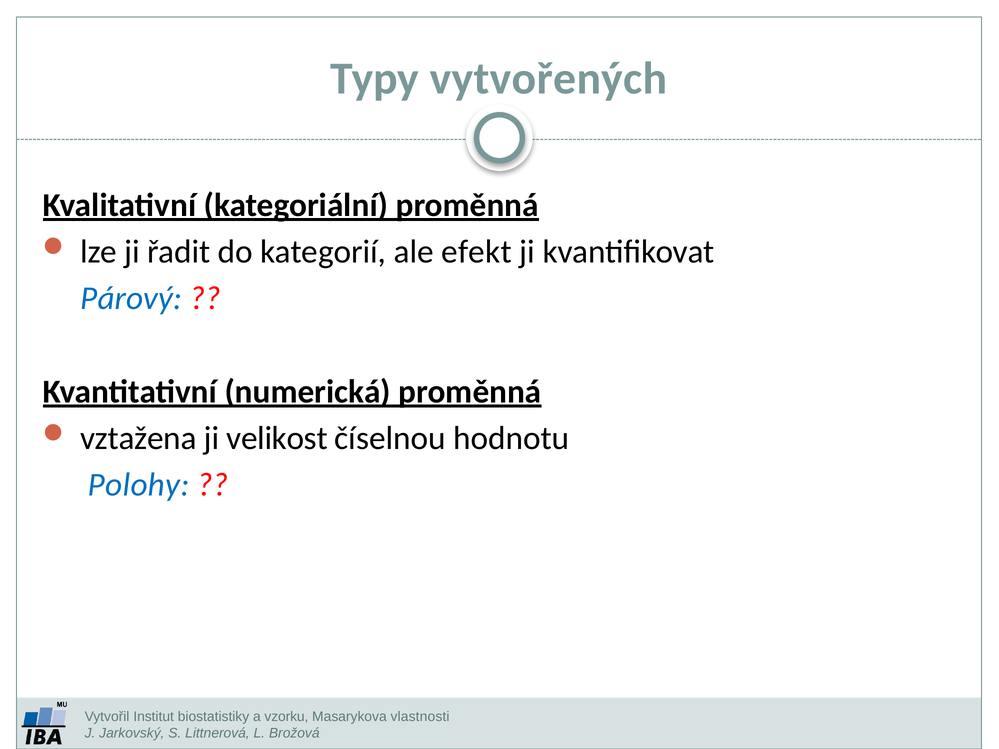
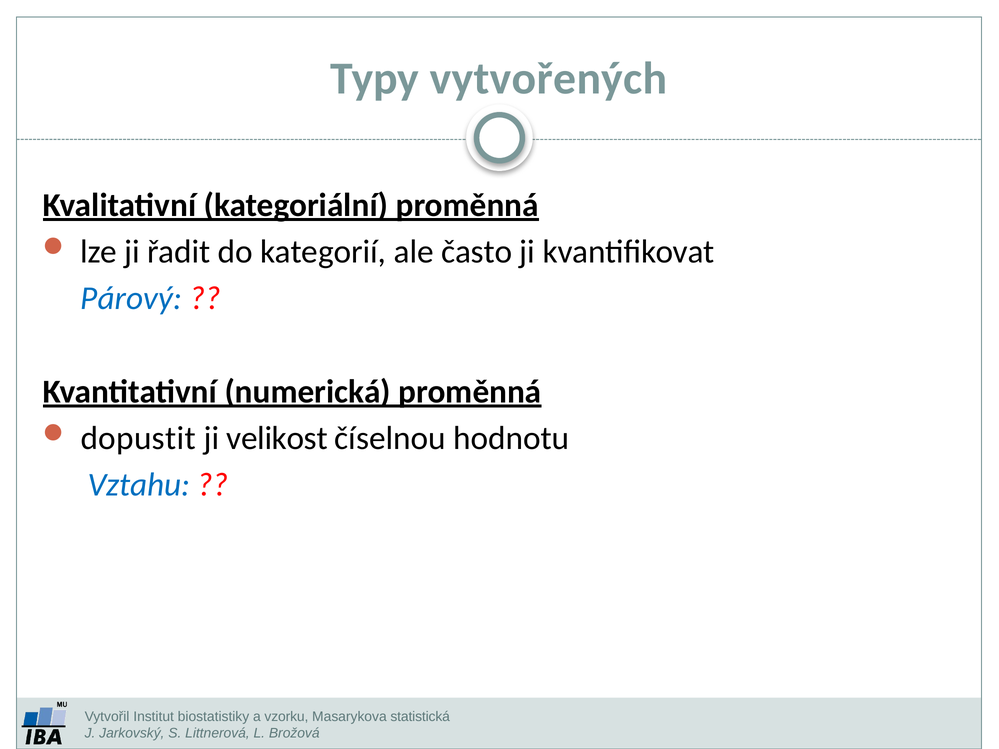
efekt: efekt -> často
vztažena: vztažena -> dopustit
Polohy: Polohy -> Vztahu
vlastnosti: vlastnosti -> statistická
